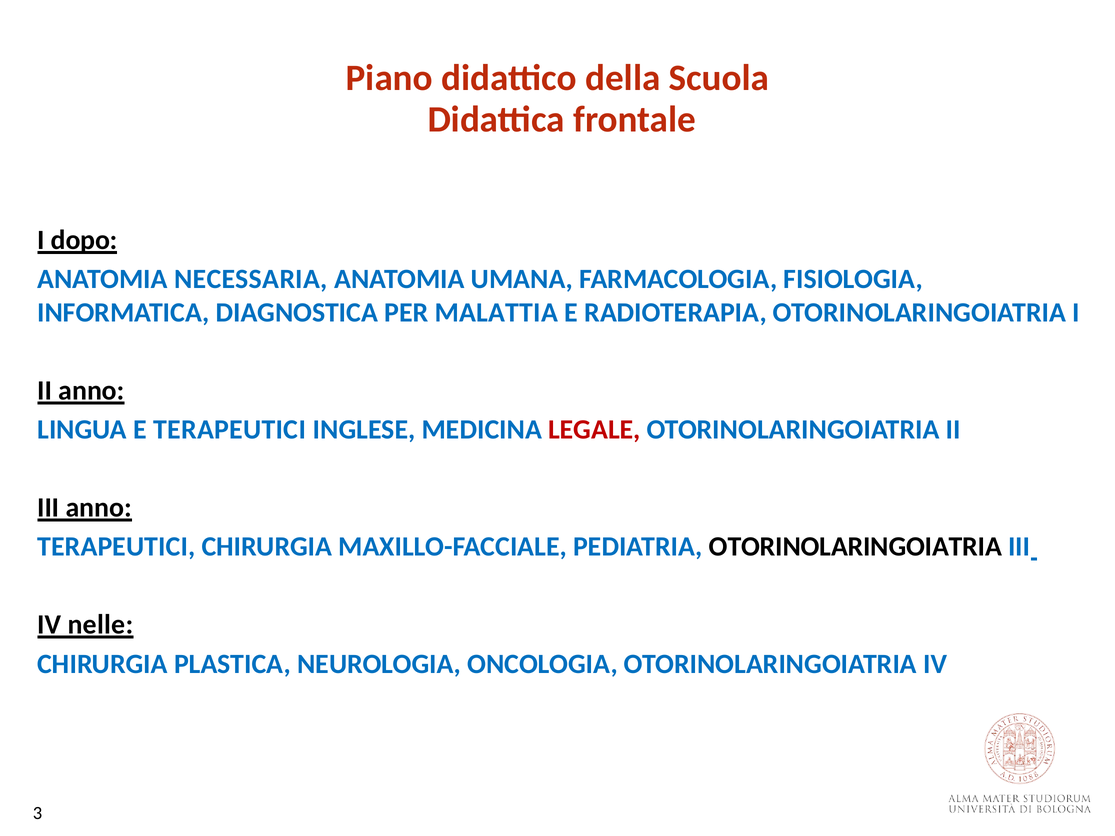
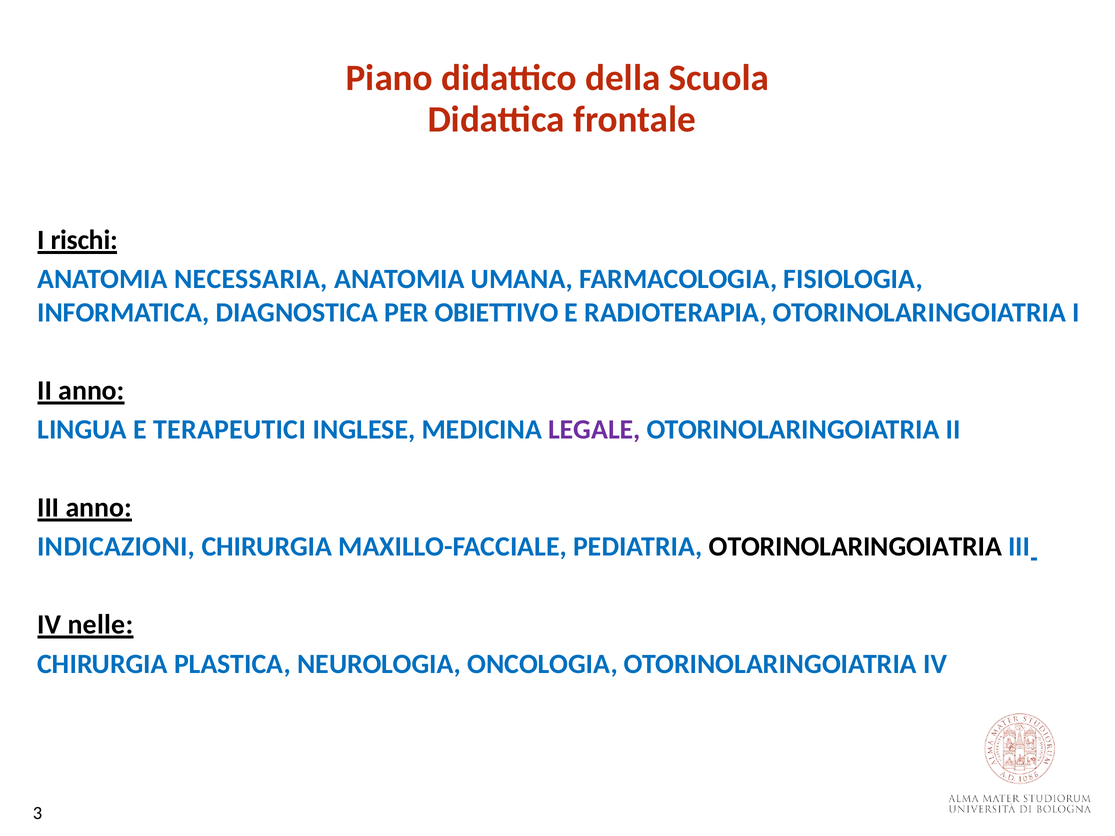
dopo: dopo -> rischi
MALATTIA: MALATTIA -> OBIETTIVO
LEGALE colour: red -> purple
TERAPEUTICI at (116, 547): TERAPEUTICI -> INDICAZIONI
